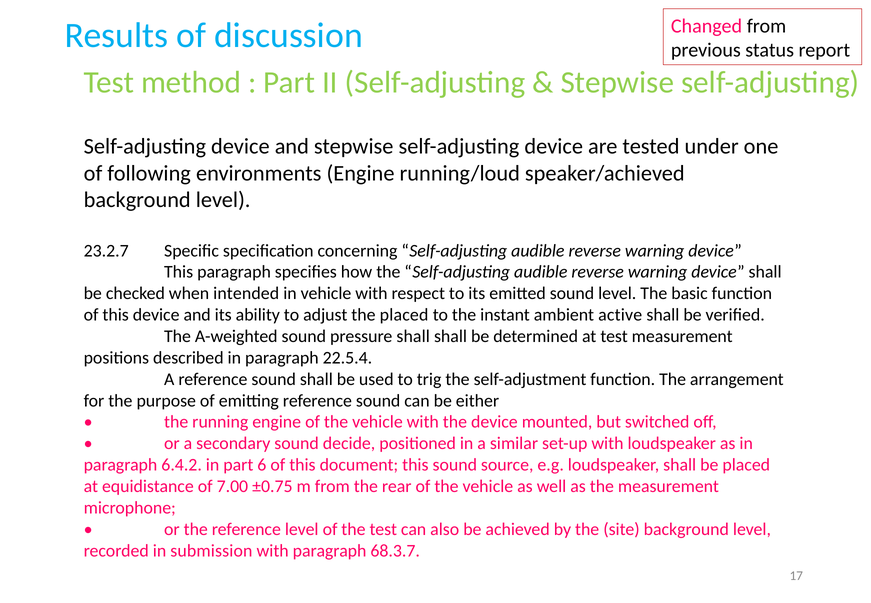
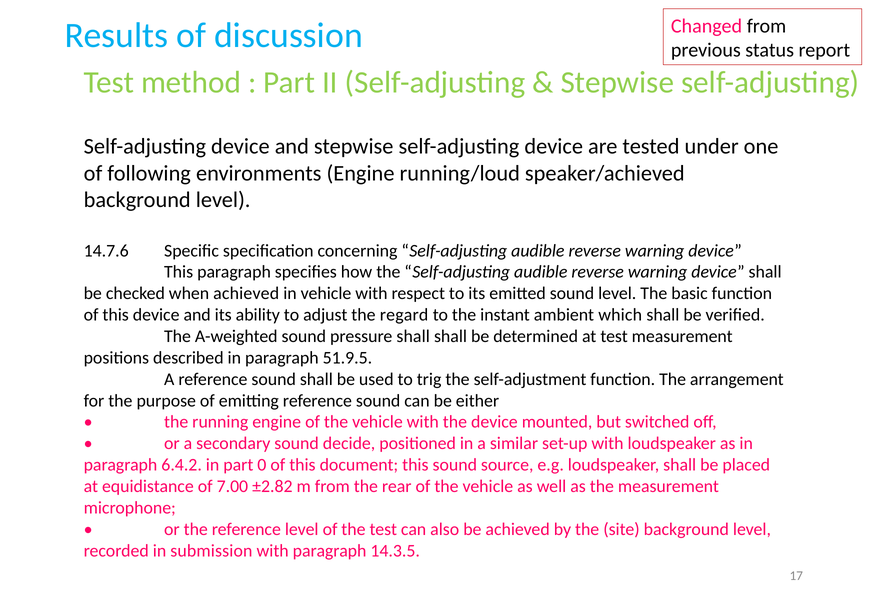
23.2.7: 23.2.7 -> 14.7.6
when intended: intended -> achieved
the placed: placed -> regard
active: active -> which
22.5.4: 22.5.4 -> 51.9.5
6: 6 -> 0
±0.75: ±0.75 -> ±2.82
68.3.7: 68.3.7 -> 14.3.5
